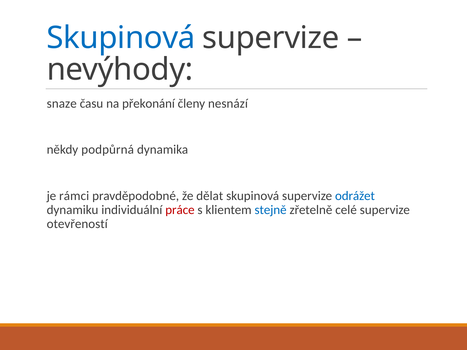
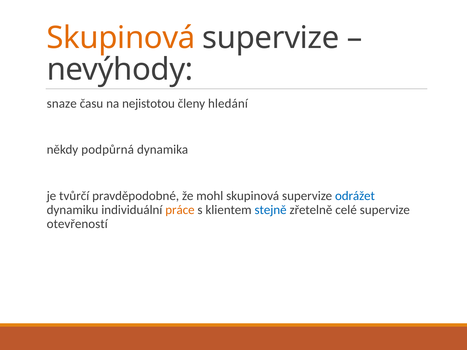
Skupinová at (121, 38) colour: blue -> orange
překonání: překonání -> nejistotou
nesnází: nesnází -> hledání
rámci: rámci -> tvůrčí
dělat: dělat -> mohl
práce colour: red -> orange
